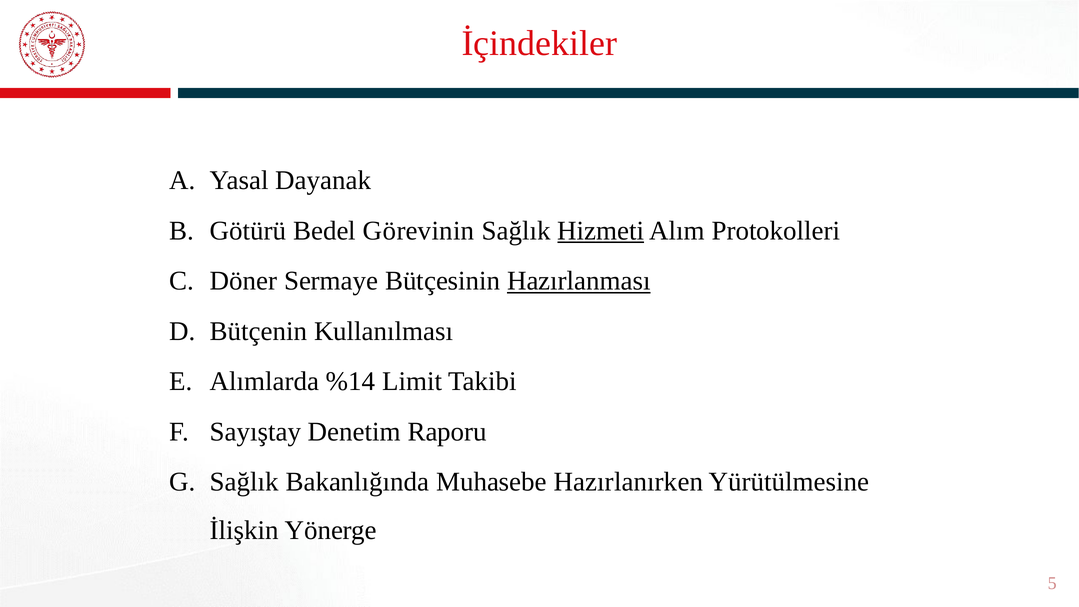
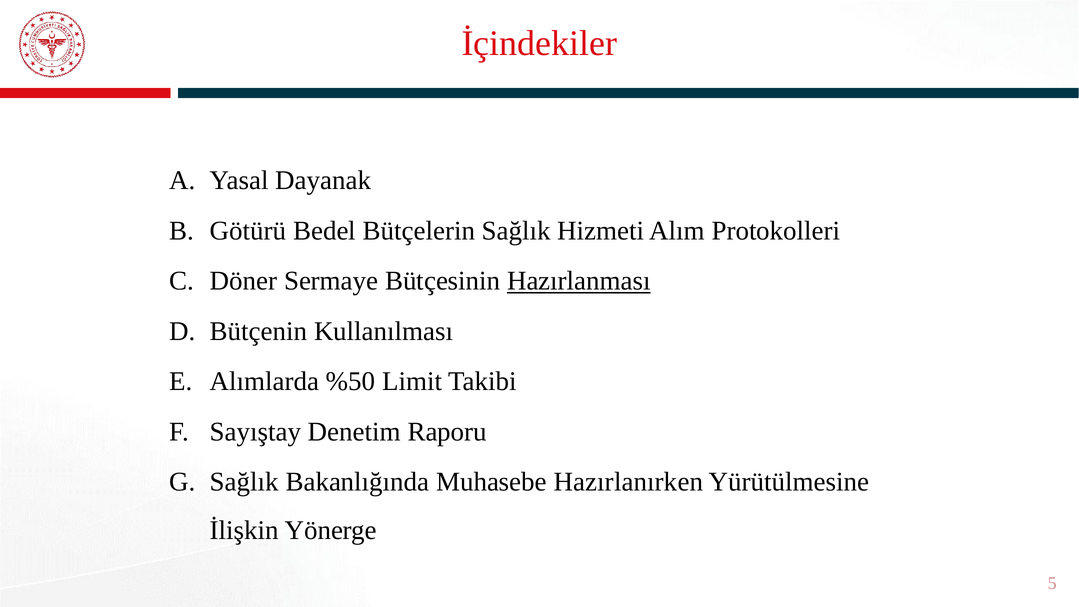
Görevinin: Görevinin -> Bütçelerin
Hizmeti underline: present -> none
%14: %14 -> %50
